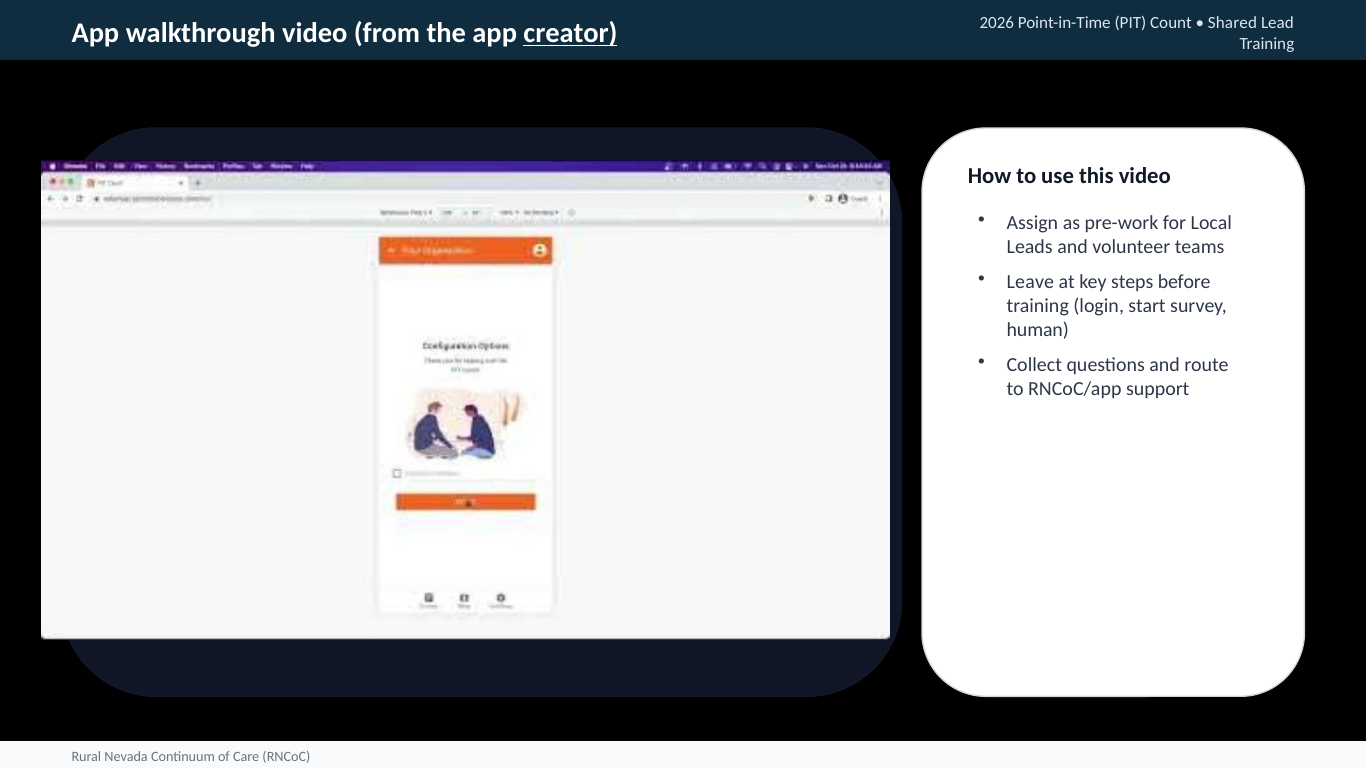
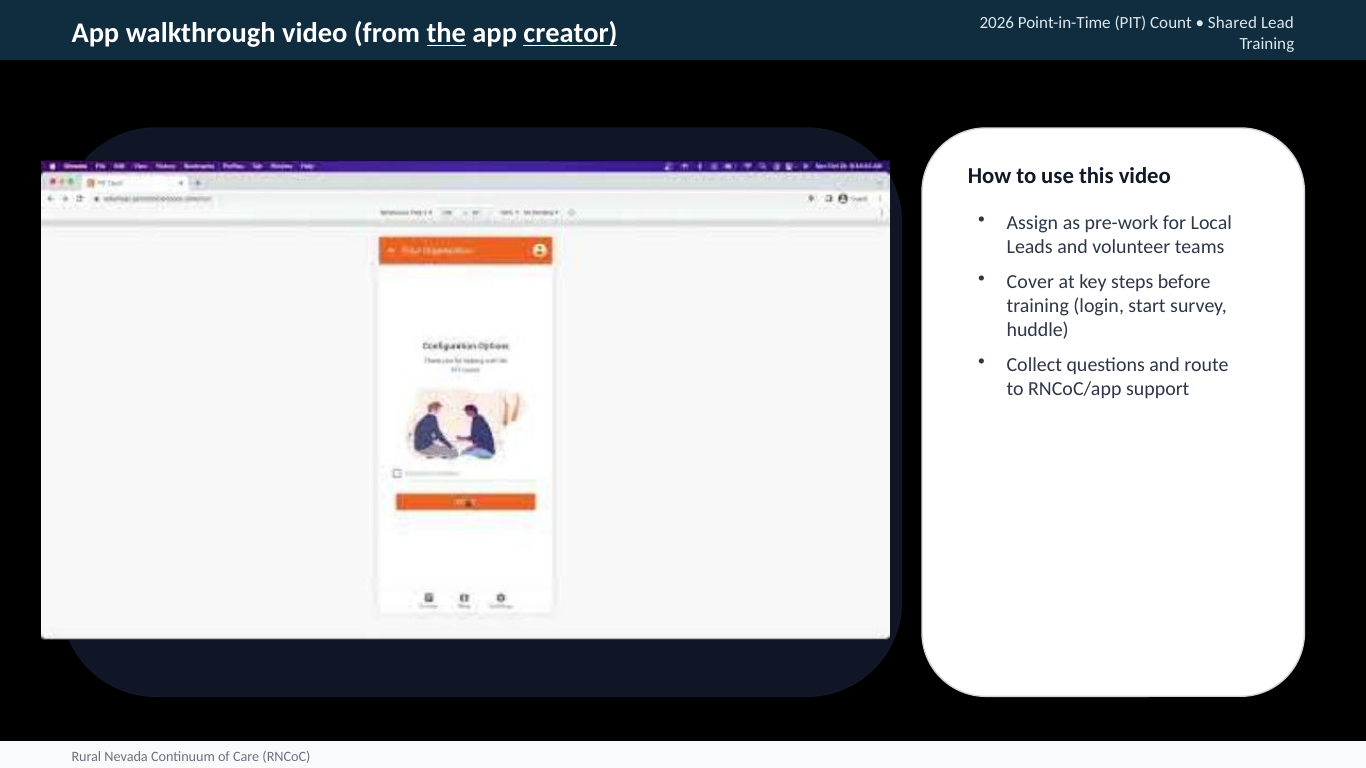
the underline: none -> present
Leave: Leave -> Cover
human: human -> huddle
